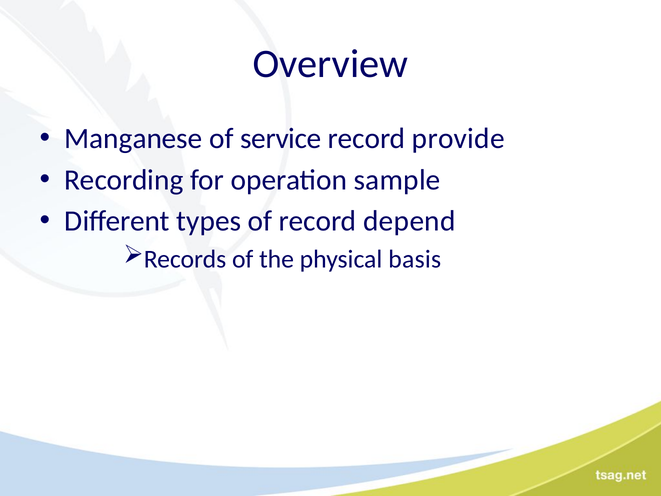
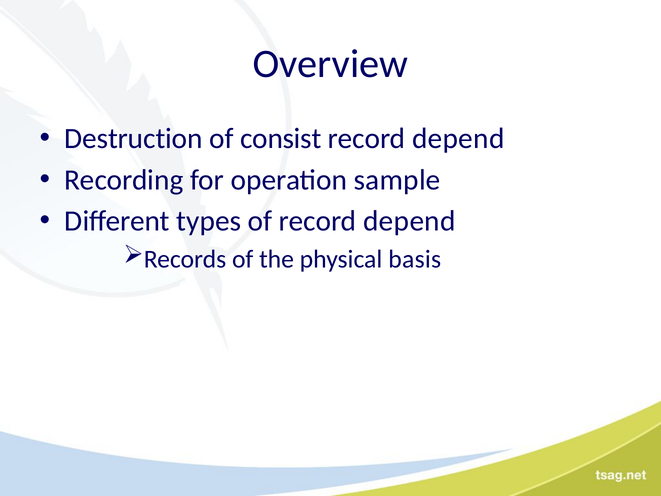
Manganese: Manganese -> Destruction
service: service -> consist
provide at (458, 139): provide -> depend
